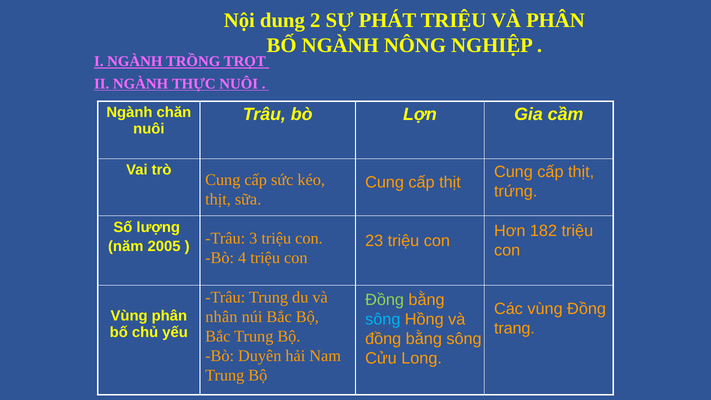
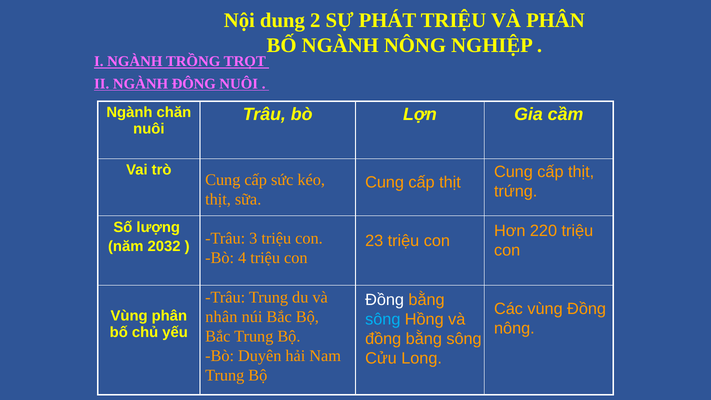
THỰC: THỰC -> ĐÔNG
182: 182 -> 220
2005: 2005 -> 2032
Đồng at (385, 300) colour: light green -> white
trang at (514, 328): trang -> nông
